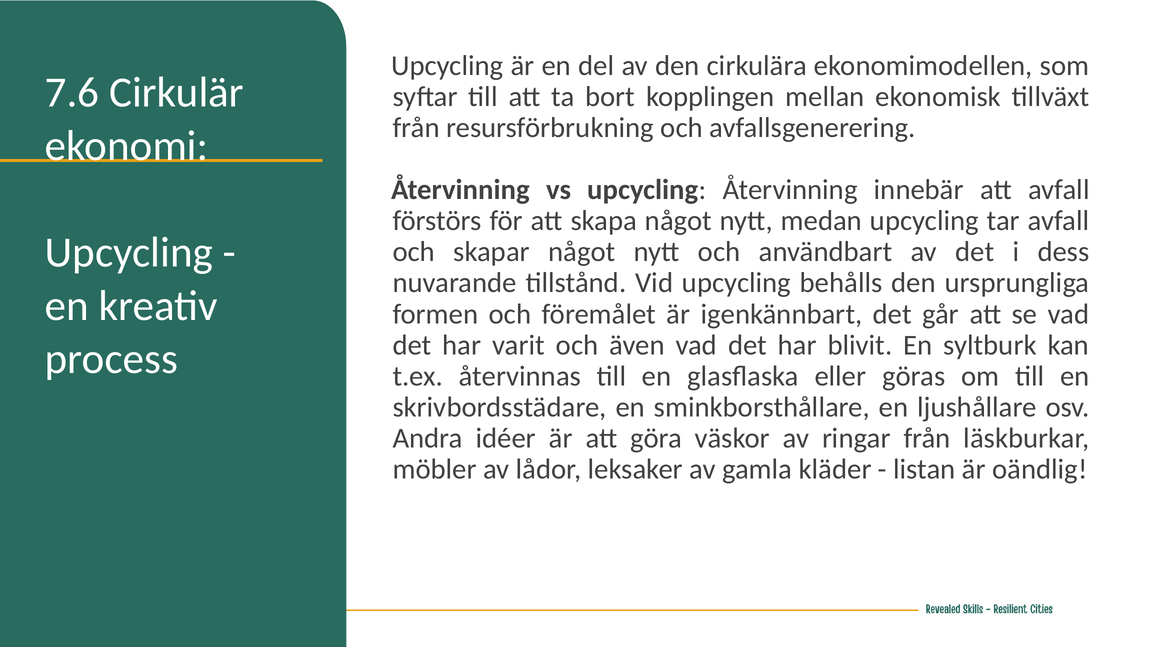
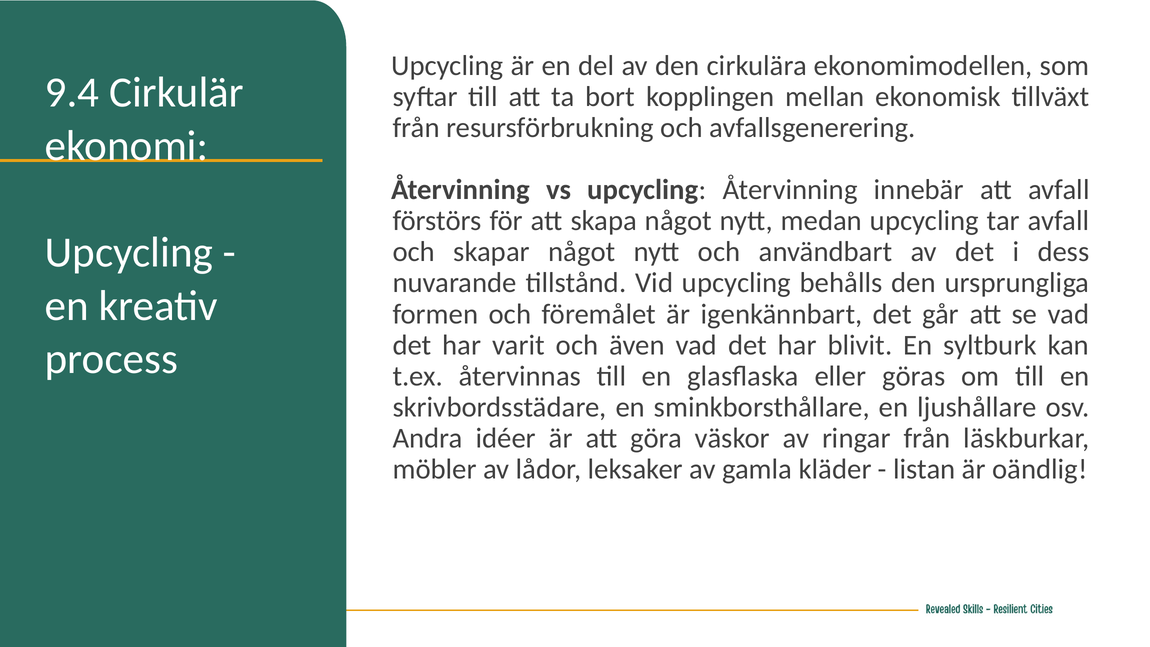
7.6: 7.6 -> 9.4
